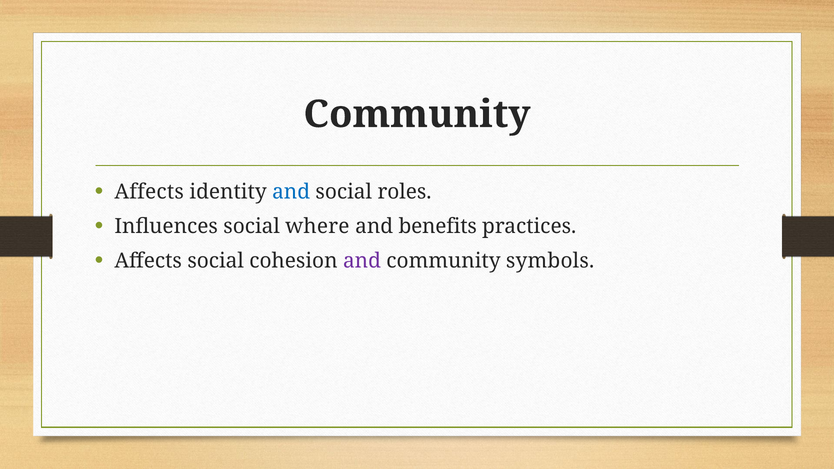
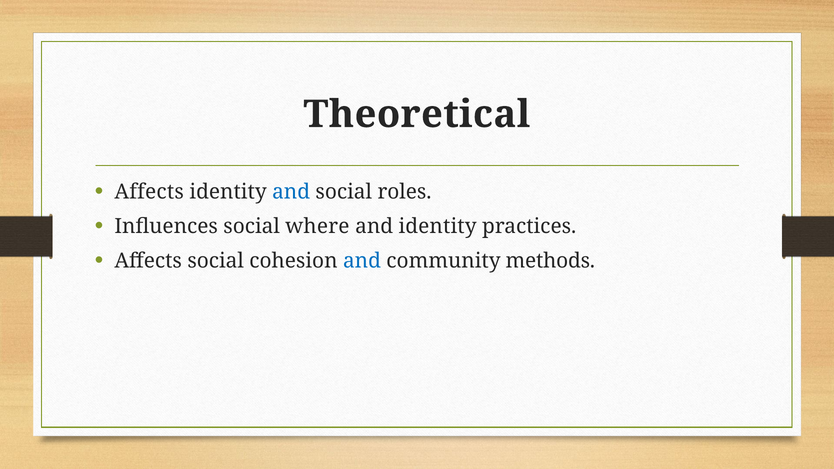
Community at (417, 114): Community -> Theoretical
and benefits: benefits -> identity
and at (362, 261) colour: purple -> blue
symbols: symbols -> methods
